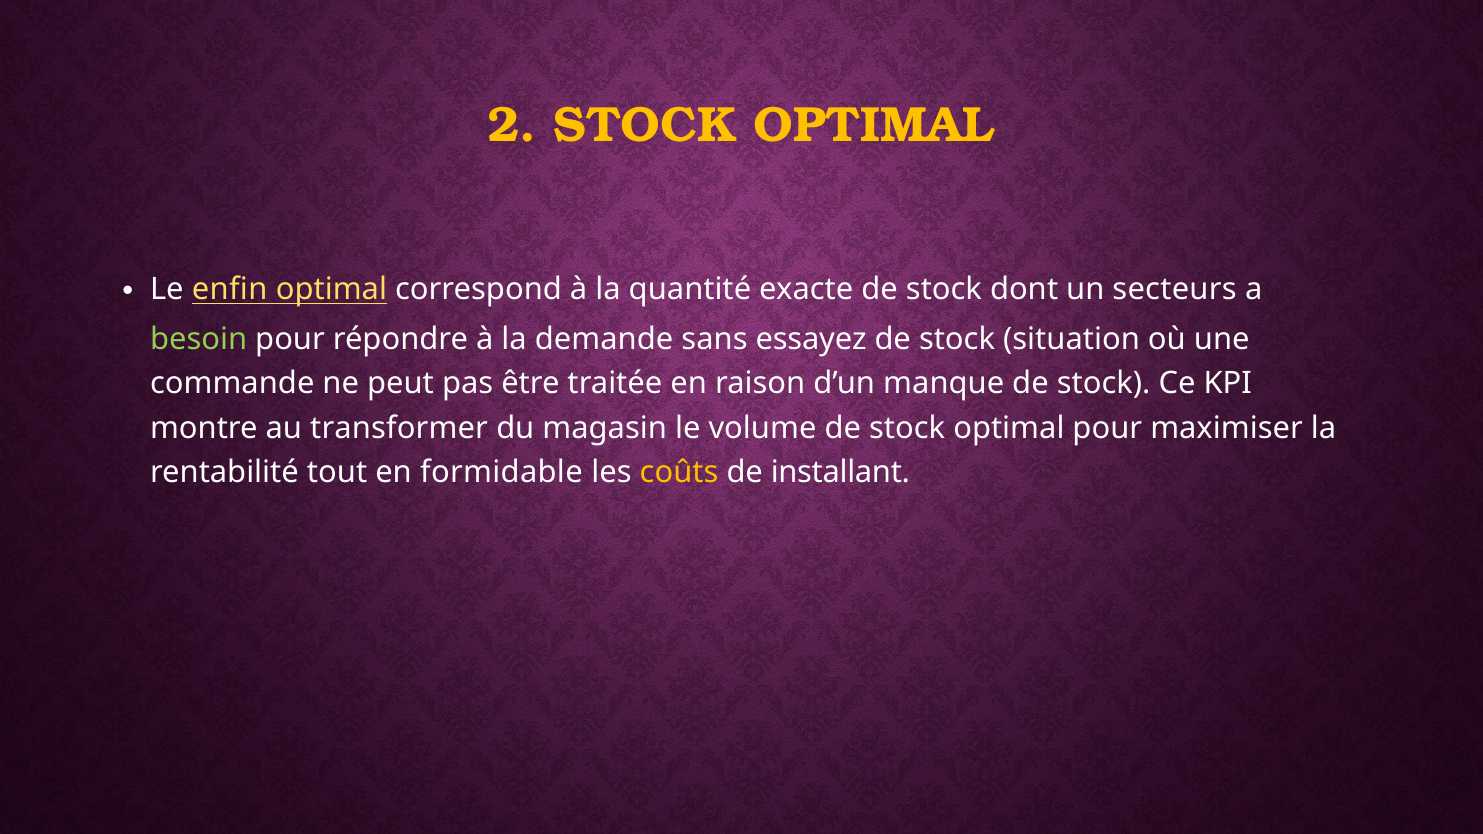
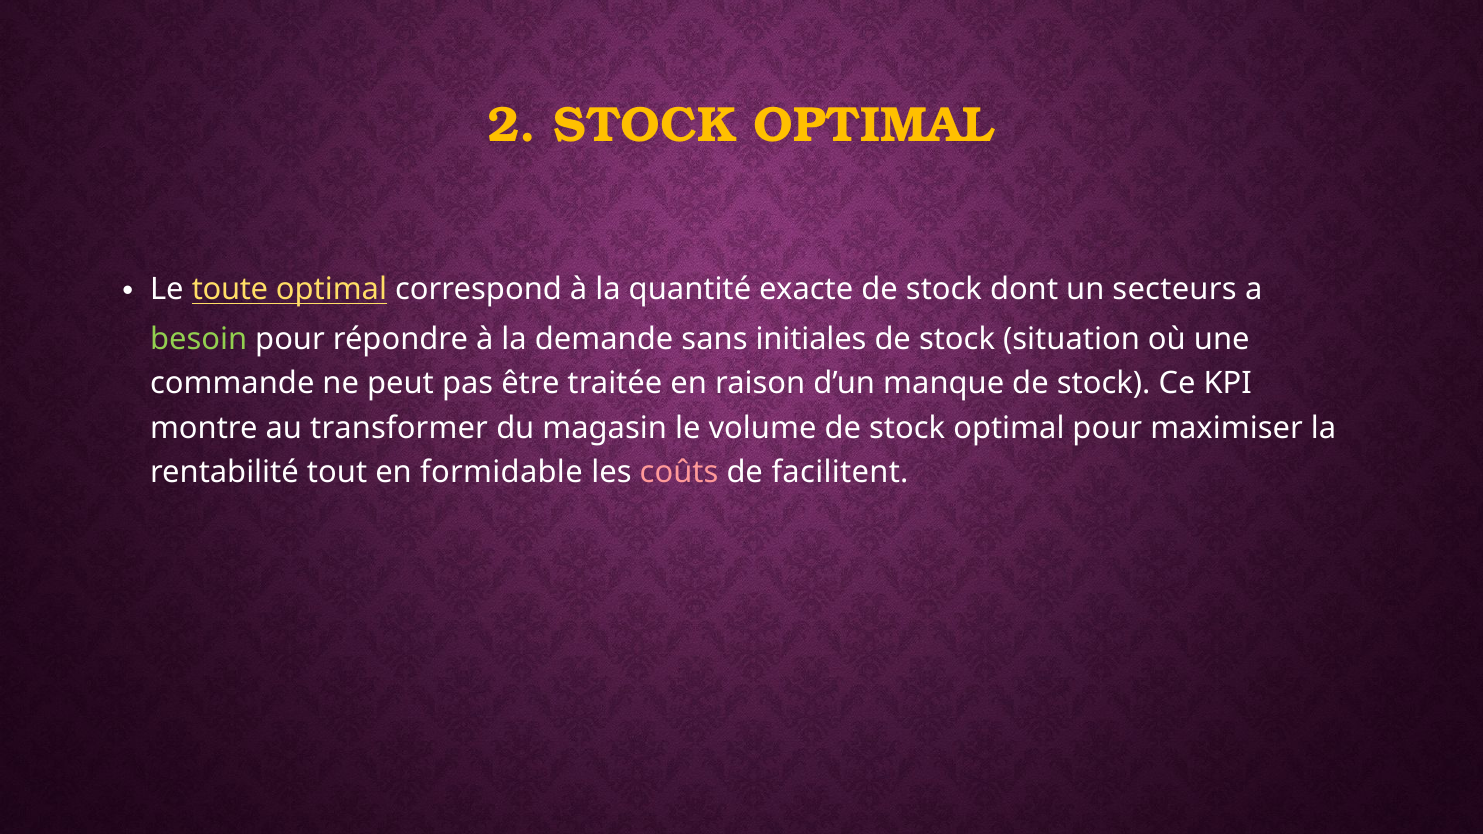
enfin: enfin -> toute
essayez: essayez -> initiales
coûts colour: yellow -> pink
installant: installant -> facilitent
